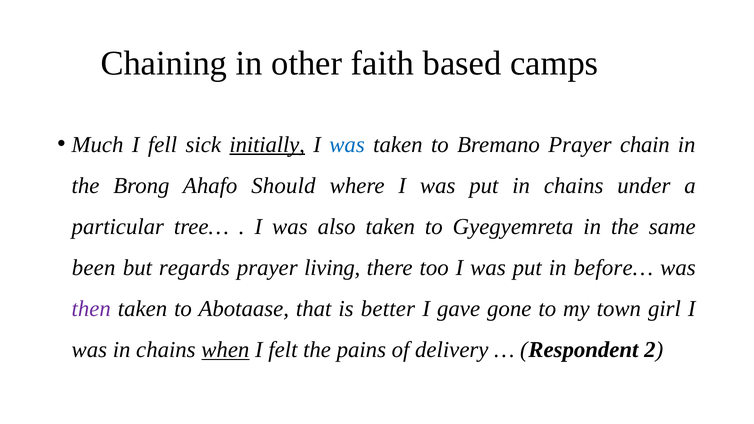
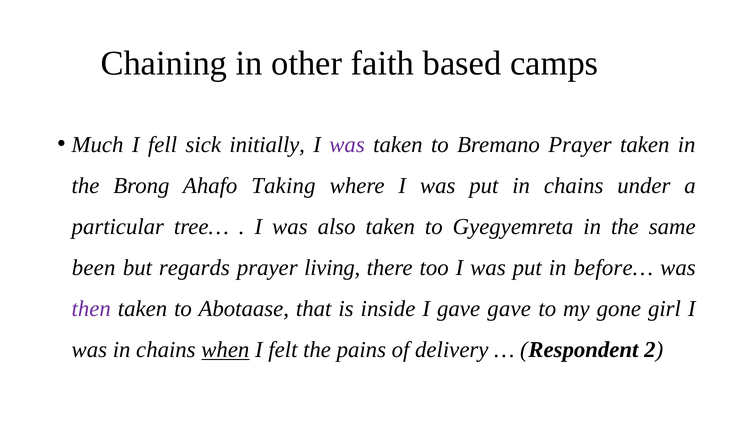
initially underline: present -> none
was at (347, 145) colour: blue -> purple
Prayer chain: chain -> taken
Should: Should -> Taking
better: better -> inside
gave gone: gone -> gave
town: town -> gone
